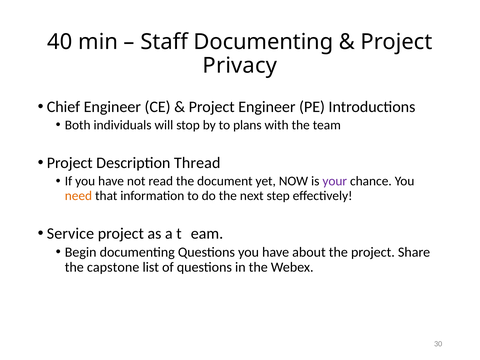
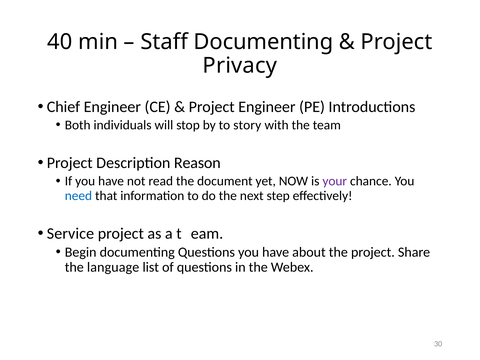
plans: plans -> story
Thread: Thread -> Reason
need colour: orange -> blue
capstone: capstone -> language
